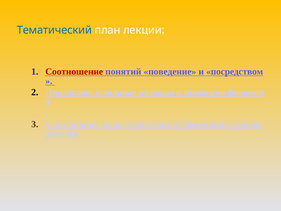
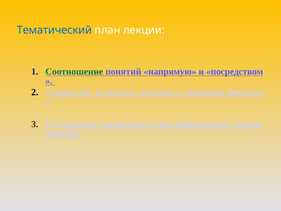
Соотношение colour: red -> green
поведение: поведение -> напрямую
примерно: примерно -> индивида
